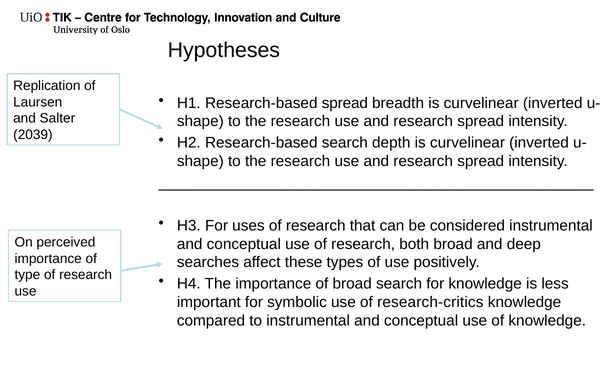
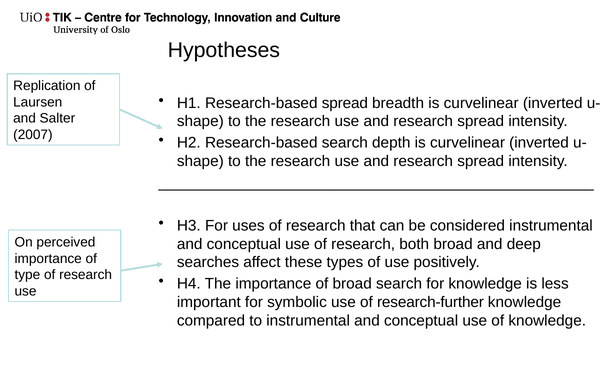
2039: 2039 -> 2007
research-critics: research-critics -> research-further
